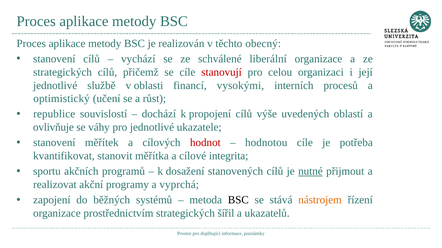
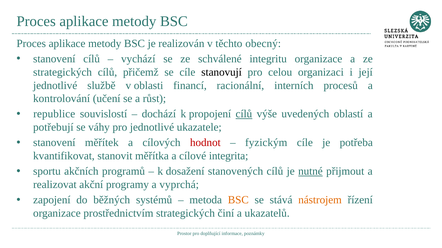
liberální: liberální -> integritu
stanovují colour: red -> black
vysokými: vysokými -> racionální
optimistický: optimistický -> kontrolování
cílů at (244, 114) underline: none -> present
ovlivňuje: ovlivňuje -> potřebují
hodnotou: hodnotou -> fyzickým
BSC at (238, 201) colour: black -> orange
šířil: šířil -> činí
